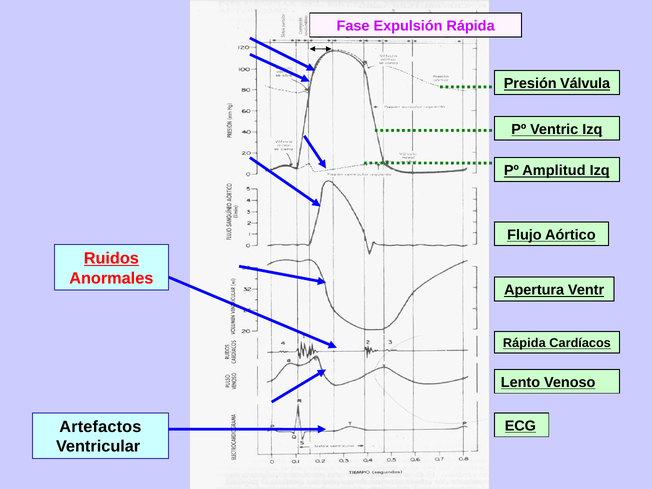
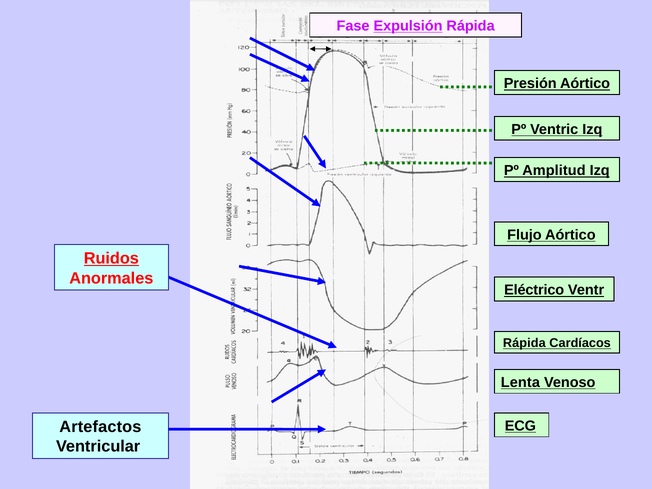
Expulsión underline: none -> present
Presión Válvula: Válvula -> Aórtico
Apertura: Apertura -> Eléctrico
Lento: Lento -> Lenta
